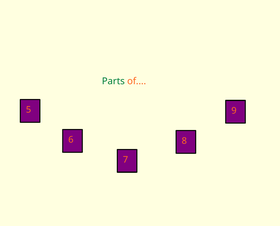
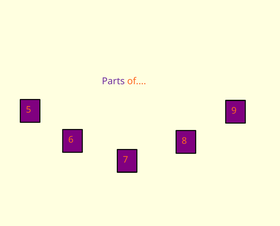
Parts colour: green -> purple
